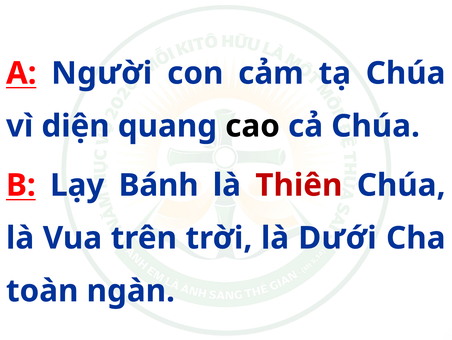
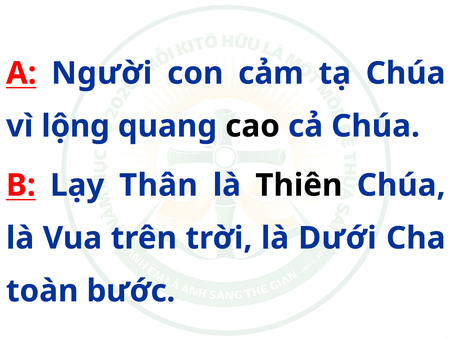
diện: diện -> lộng
Bánh: Bánh -> Thân
Thiên colour: red -> black
ngàn: ngàn -> bước
